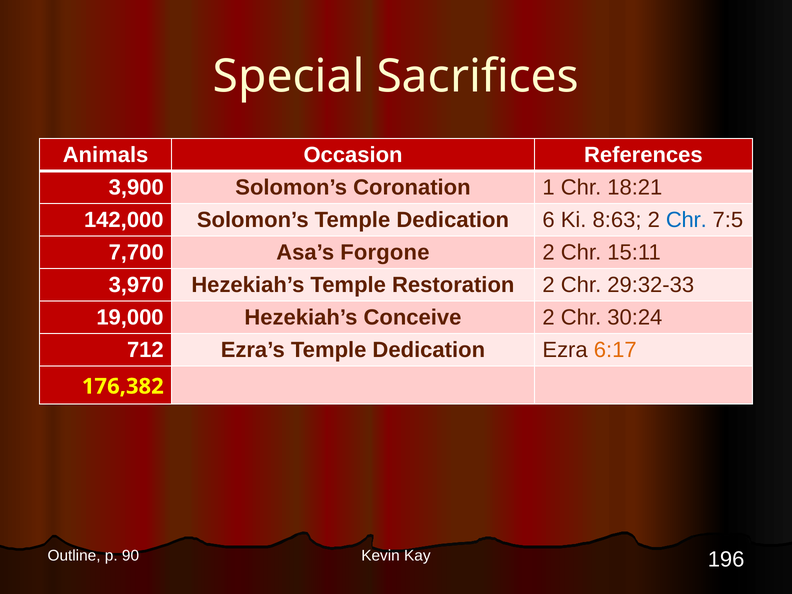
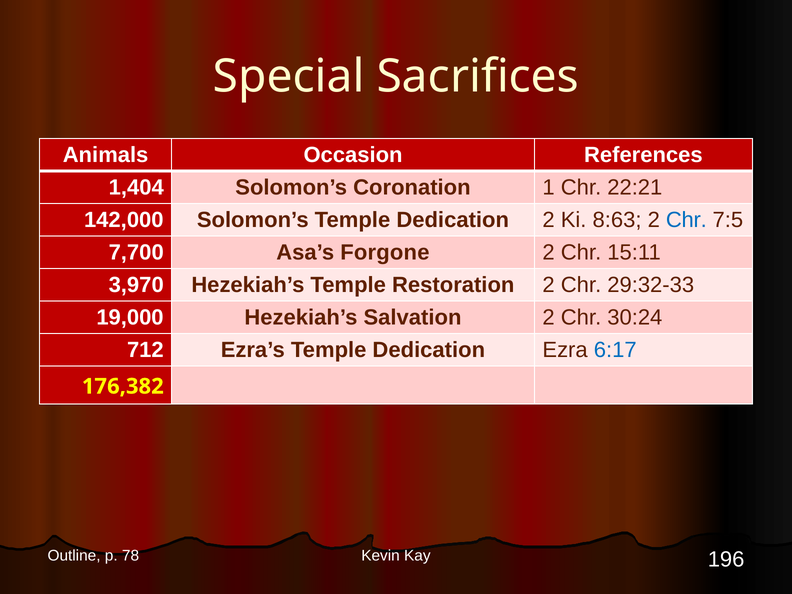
3,900: 3,900 -> 1,404
18:21: 18:21 -> 22:21
Dedication 6: 6 -> 2
Conceive: Conceive -> Salvation
6:17 colour: orange -> blue
90: 90 -> 78
